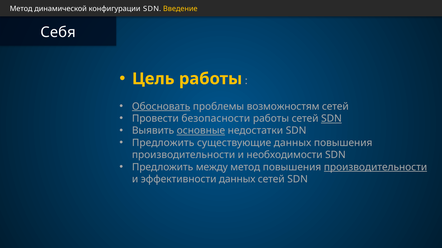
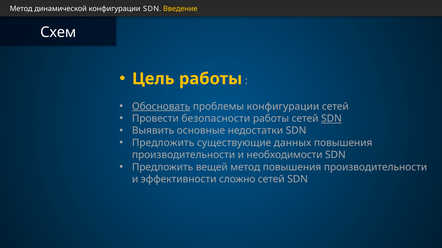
Себя: Себя -> Схем
проблемы возможностям: возможностям -> конфигурации
основные underline: present -> none
между: между -> вещей
производительности at (376, 167) underline: present -> none
эффективности данных: данных -> сложно
